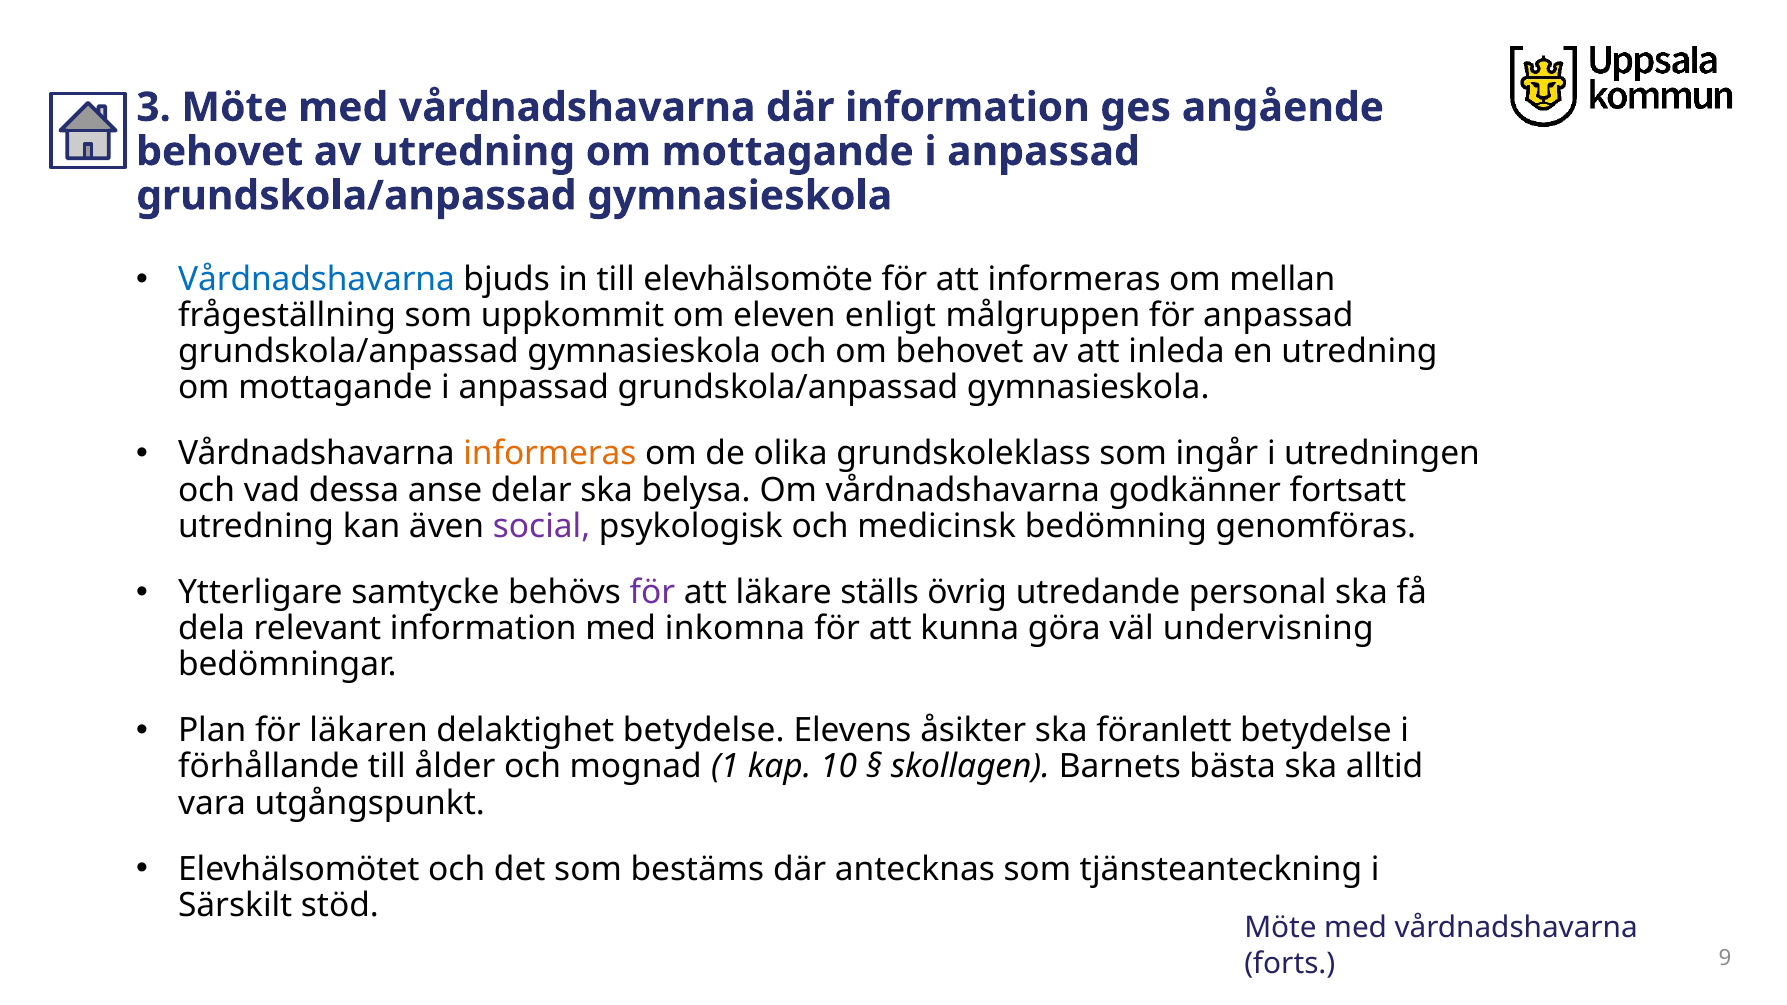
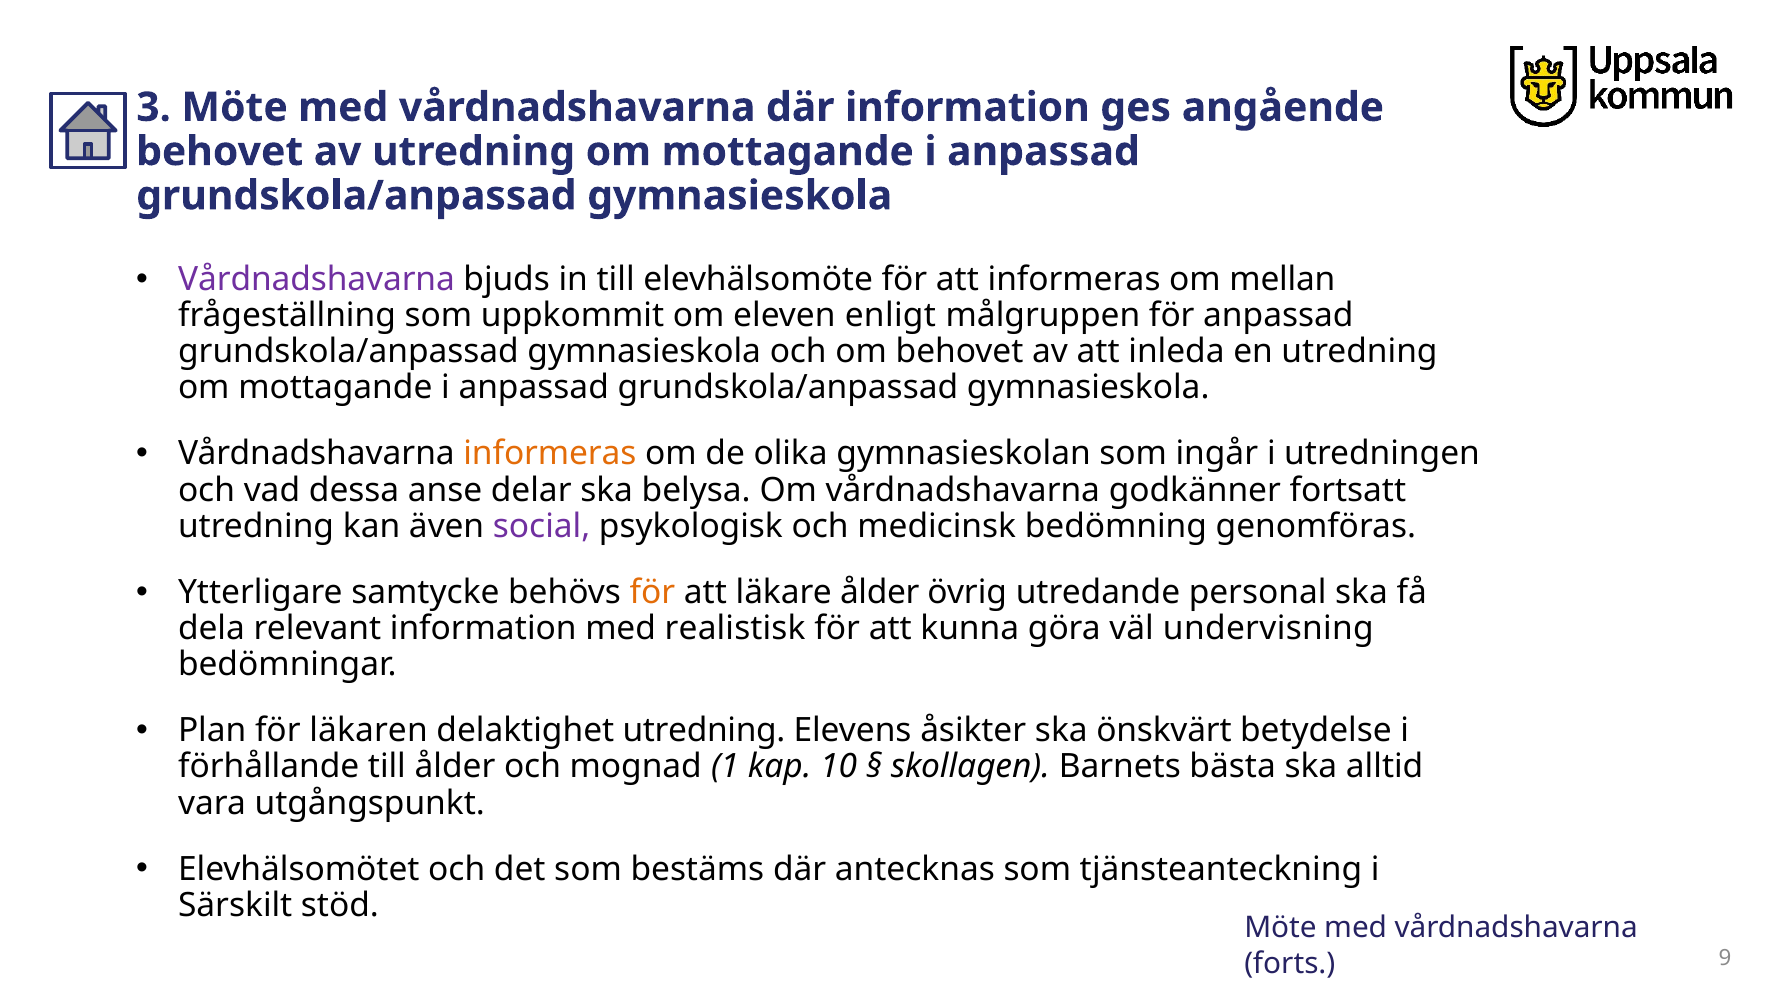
Vårdnadshavarna at (317, 279) colour: blue -> purple
grundskoleklass: grundskoleklass -> gymnasieskolan
för at (653, 592) colour: purple -> orange
läkare ställs: ställs -> ålder
inkomna: inkomna -> realistisk
delaktighet betydelse: betydelse -> utredning
föranlett: föranlett -> önskvärt
